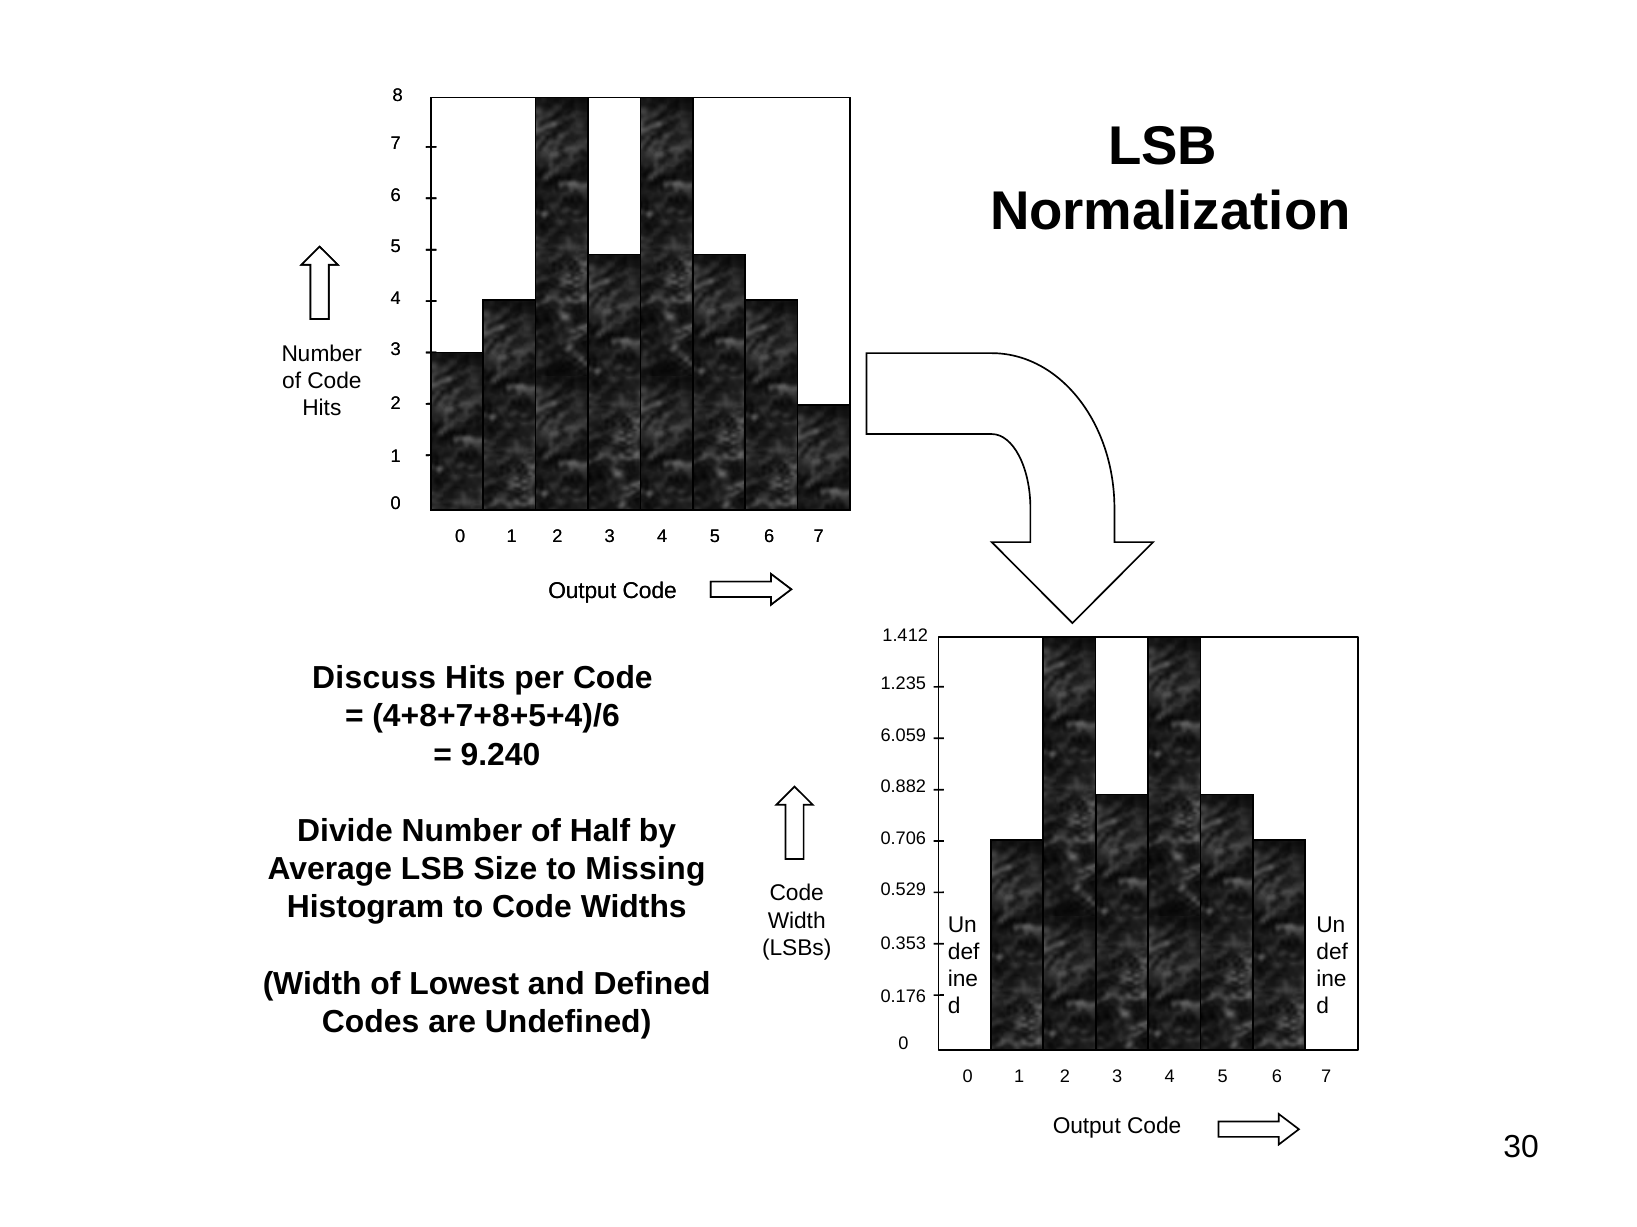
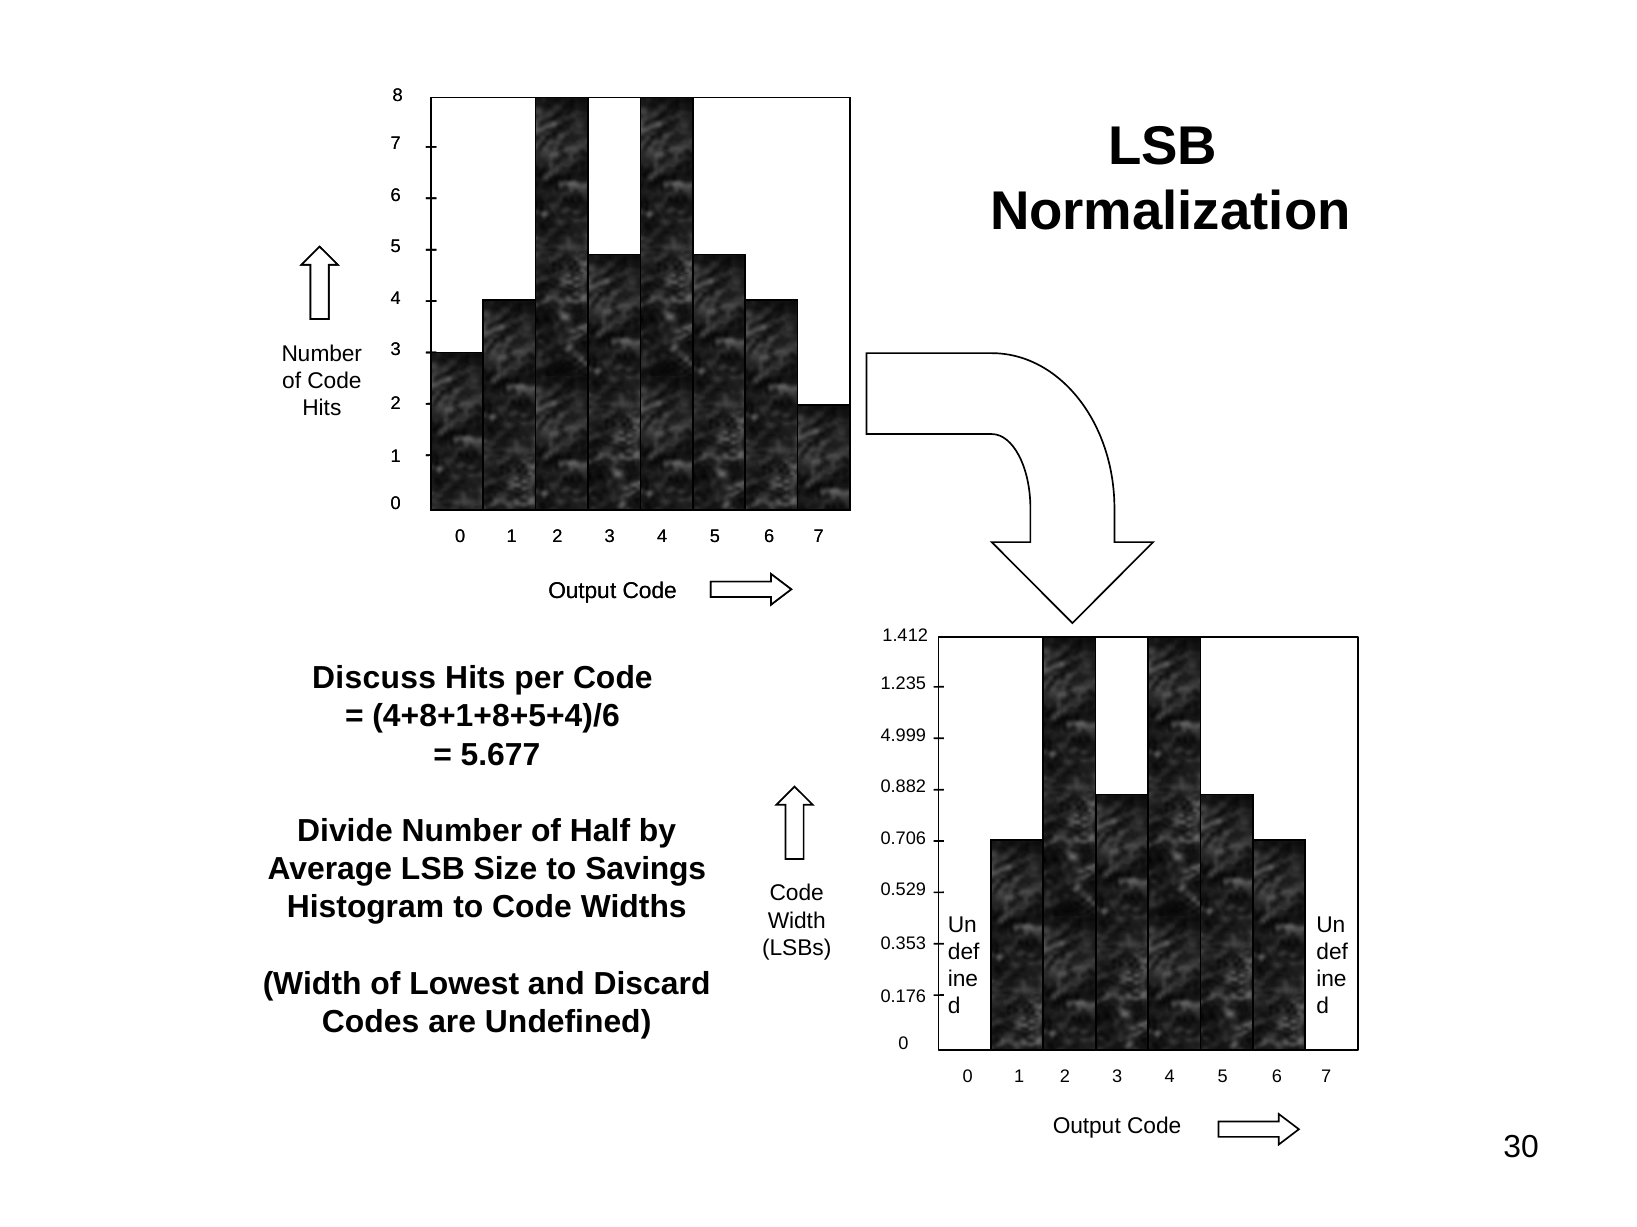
4+8+7+8+5+4)/6: 4+8+7+8+5+4)/6 -> 4+8+1+8+5+4)/6
6.059: 6.059 -> 4.999
9.240: 9.240 -> 5.677
Missing: Missing -> Savings
Defined: Defined -> Discard
